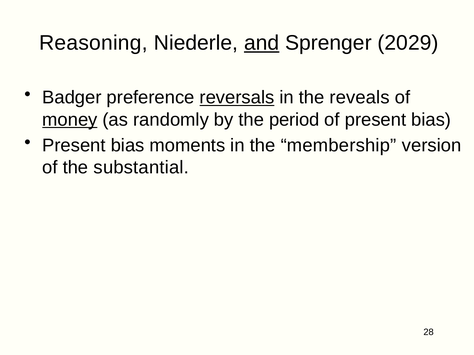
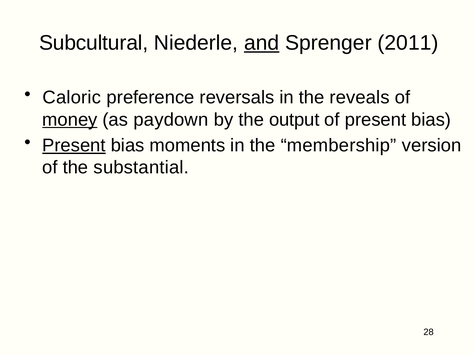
Reasoning: Reasoning -> Subcultural
2029: 2029 -> 2011
Badger: Badger -> Caloric
reversals underline: present -> none
randomly: randomly -> paydown
period: period -> output
Present at (74, 146) underline: none -> present
